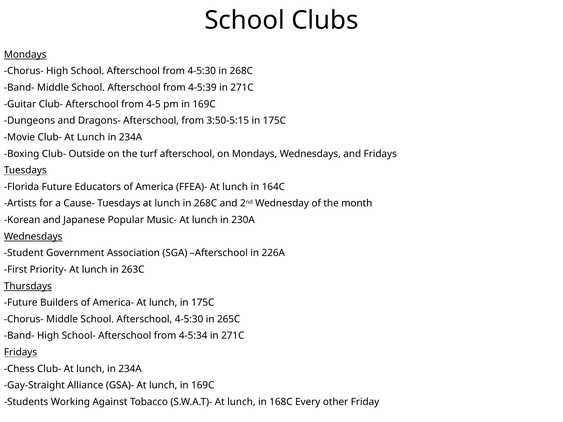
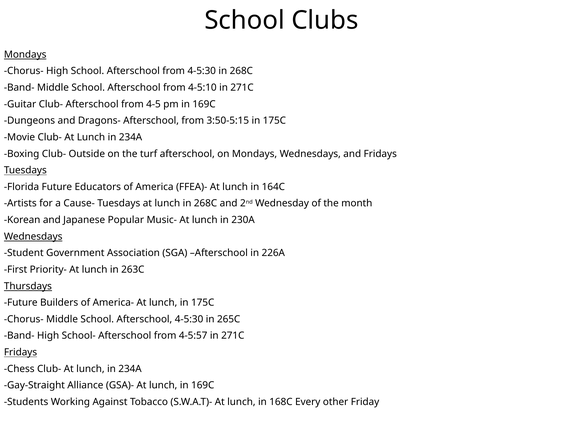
4-5:39: 4-5:39 -> 4-5:10
4-5:34: 4-5:34 -> 4-5:57
